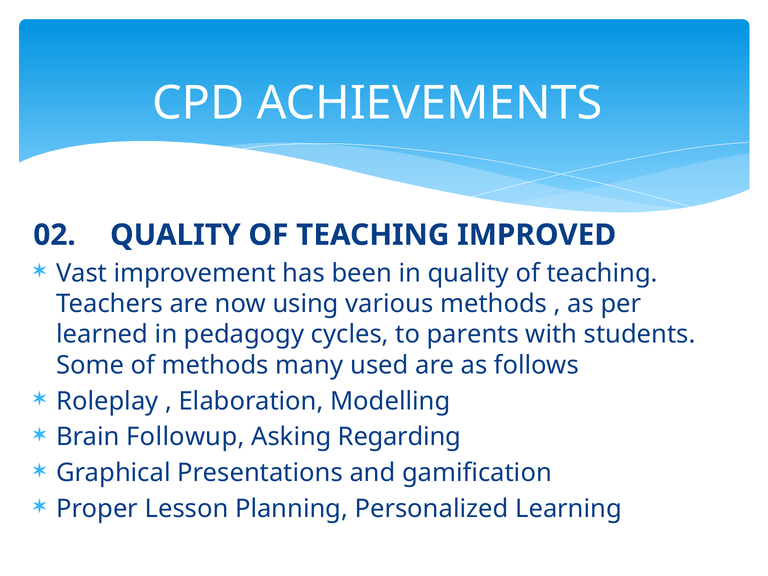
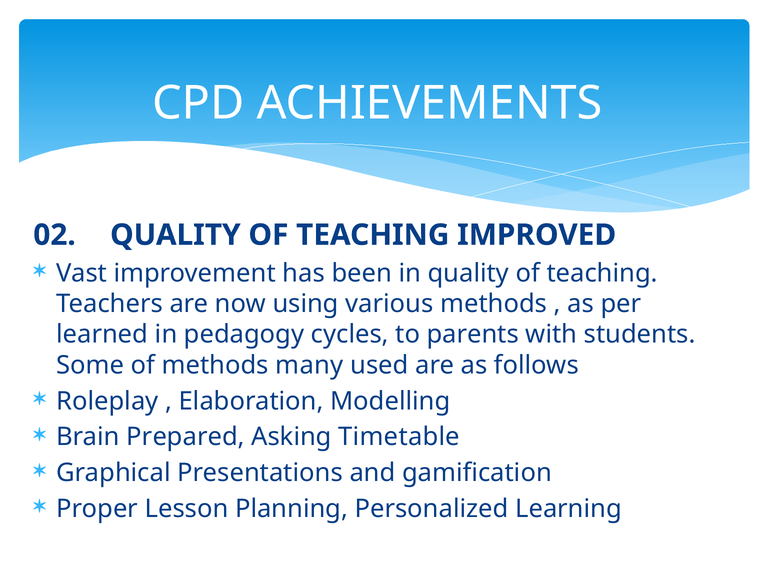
Followup: Followup -> Prepared
Regarding: Regarding -> Timetable
